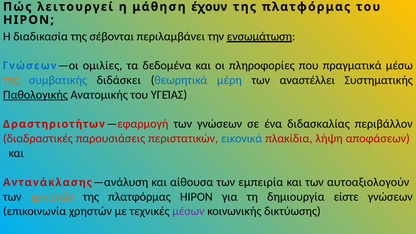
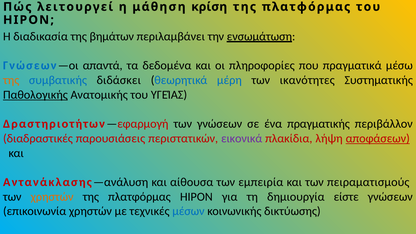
έχουν: έχουν -> κρίση
σέβονται: σέβονται -> βημάτων
ομιλίες: ομιλίες -> απαντά
αναστέλλει: αναστέλλει -> ικανότητες
διδασκαλίας: διδασκαλίας -> πραγματικής
εικονικά colour: blue -> purple
αποφάσεων underline: none -> present
αυτοαξιολογούν: αυτοαξιολογούν -> πειραματισμούς
μέσων colour: purple -> blue
